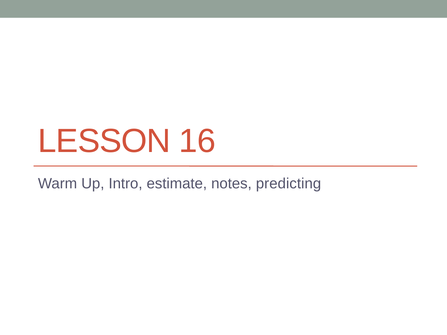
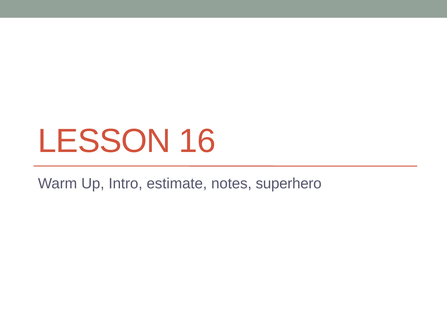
predicting: predicting -> superhero
